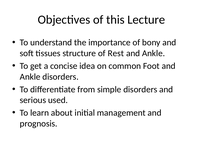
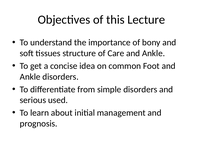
Rest: Rest -> Care
